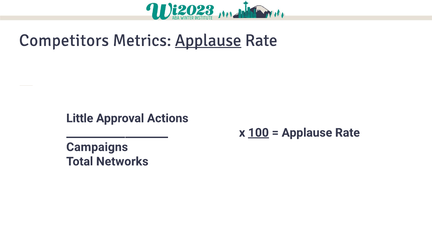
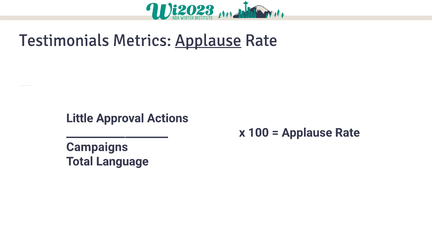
Competitors: Competitors -> Testimonials
100 underline: present -> none
Networks: Networks -> Language
